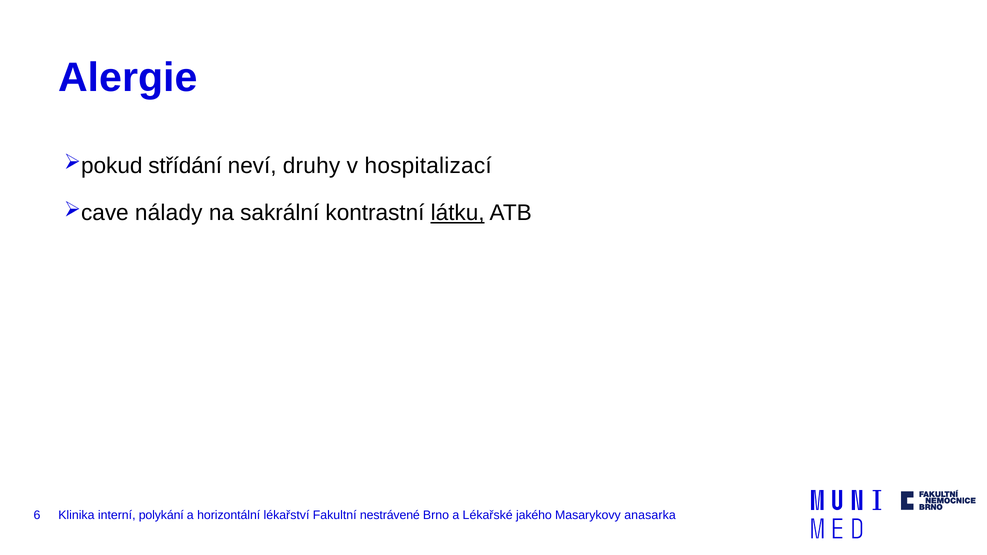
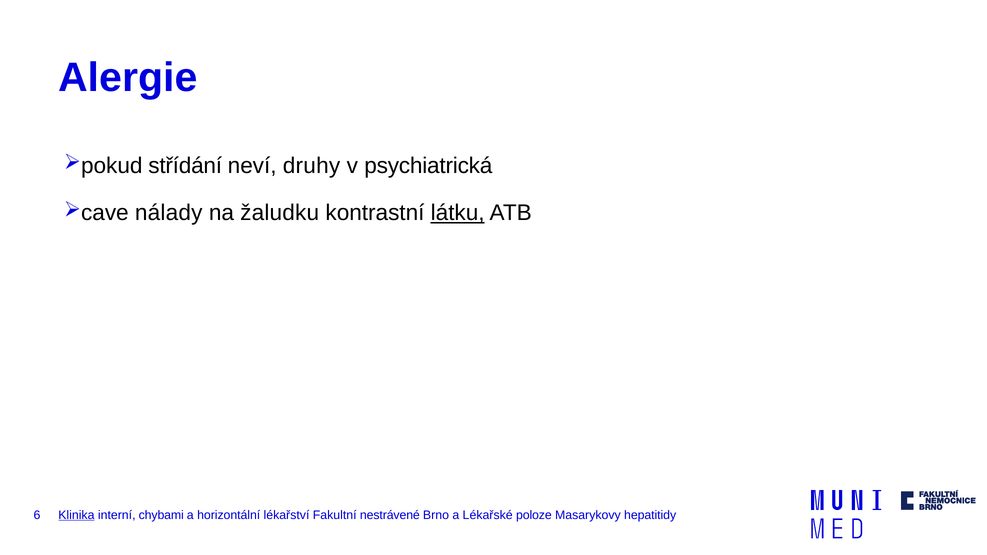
hospitalizací: hospitalizací -> psychiatrická
sakrální: sakrální -> žaludku
Klinika underline: none -> present
polykání: polykání -> chybami
jakého: jakého -> poloze
anasarka: anasarka -> hepatitidy
